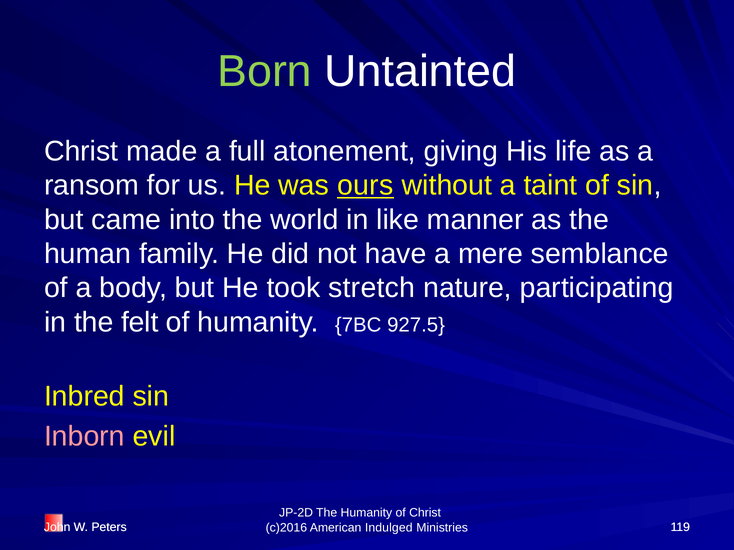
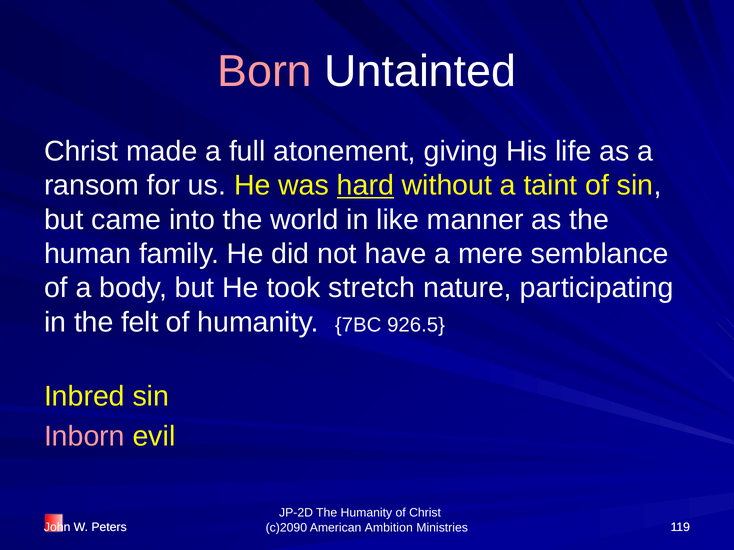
Born colour: light green -> pink
ours: ours -> hard
927.5: 927.5 -> 926.5
c)2016: c)2016 -> c)2090
Indulged: Indulged -> Ambition
